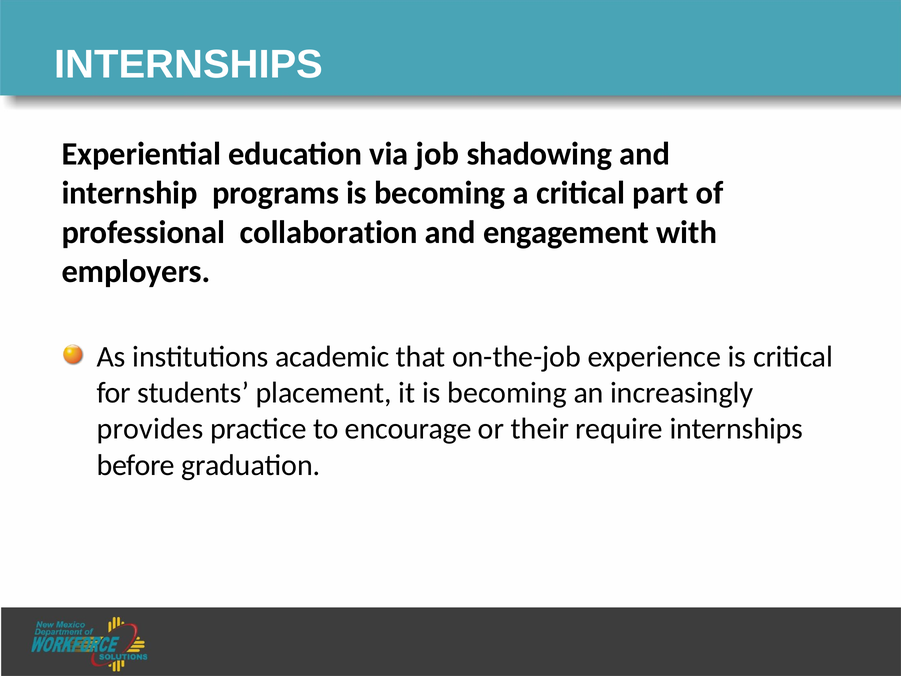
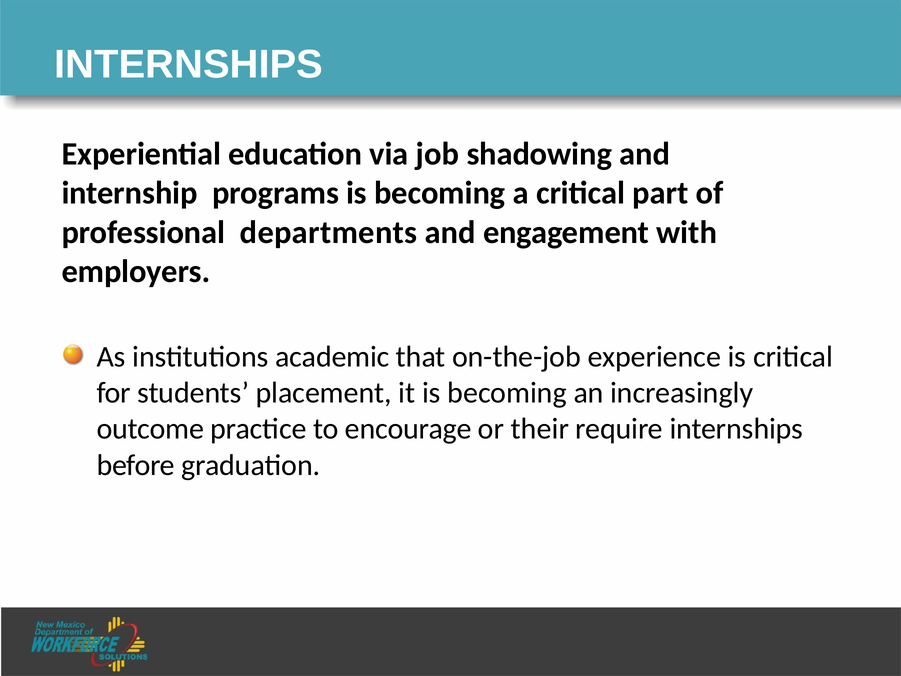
collaboration: collaboration -> departments
provides: provides -> outcome
